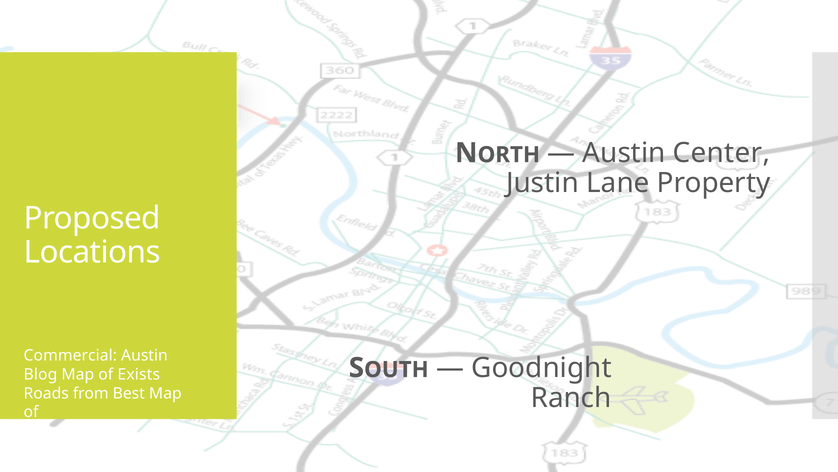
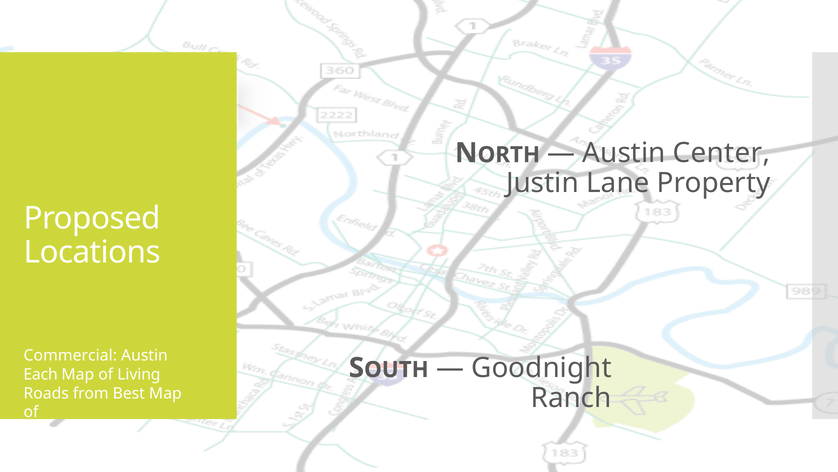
Blog: Blog -> Each
Exists: Exists -> Living
